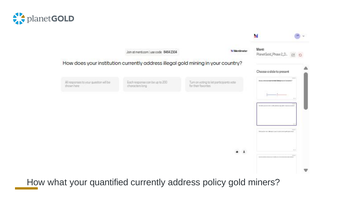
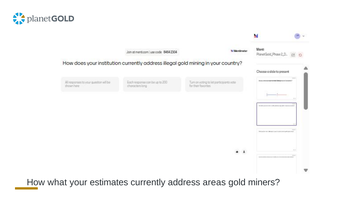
quantified: quantified -> estimates
policy: policy -> areas
